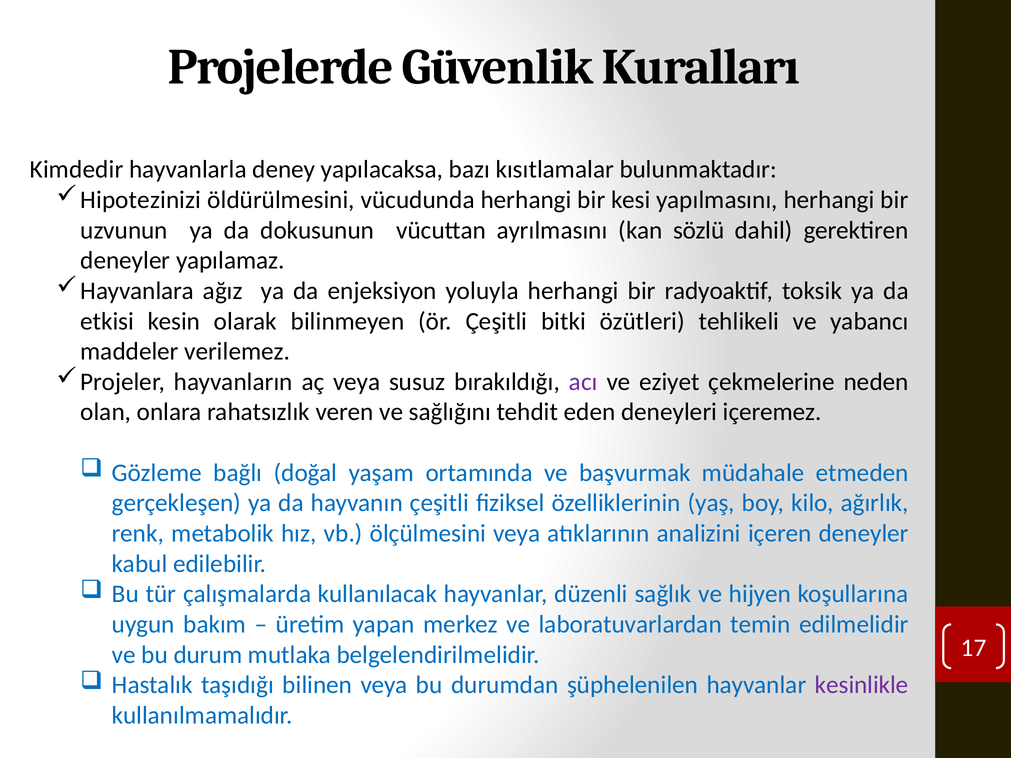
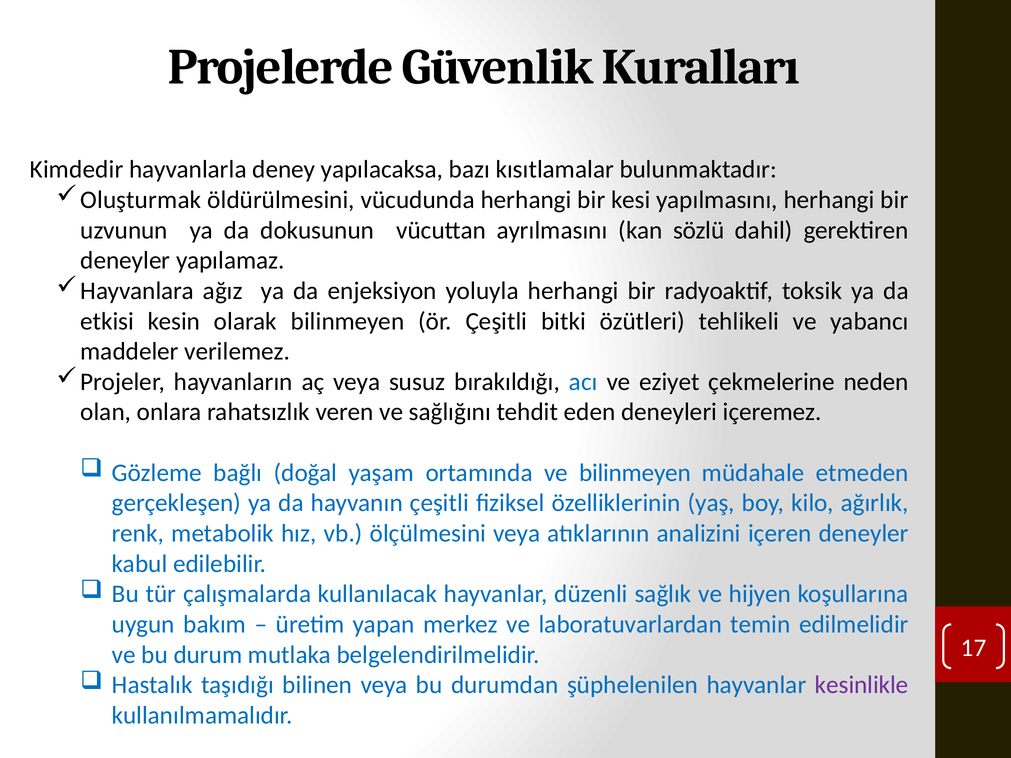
Hipotezinizi: Hipotezinizi -> Oluşturmak
acı colour: purple -> blue
ve başvurmak: başvurmak -> bilinmeyen
